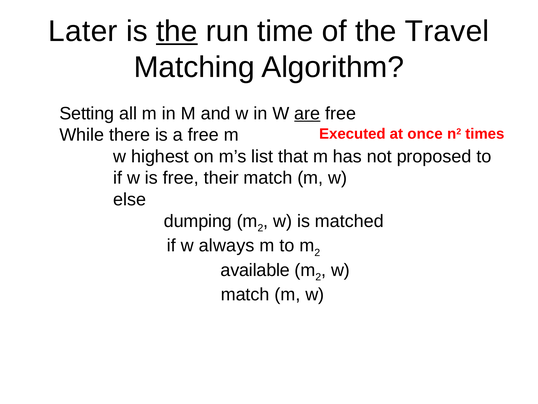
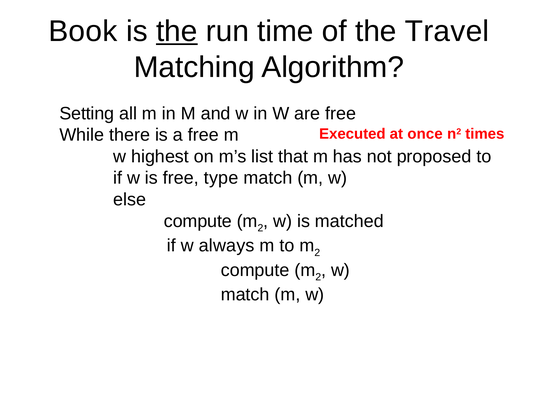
Later: Later -> Book
are underline: present -> none
their: their -> type
dumping at (198, 221): dumping -> compute
available at (255, 270): available -> compute
